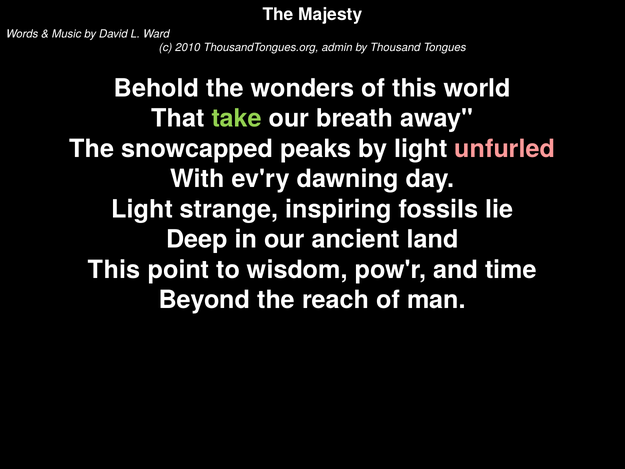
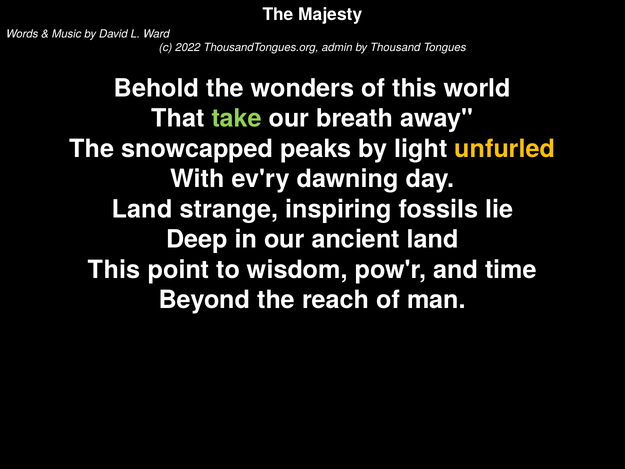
2010: 2010 -> 2022
unfurled colour: pink -> yellow
Light at (142, 209): Light -> Land
